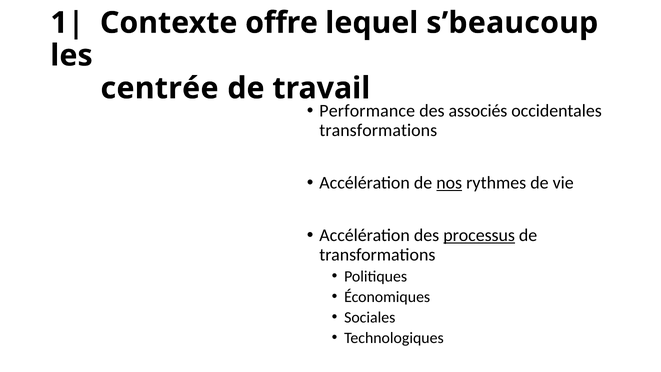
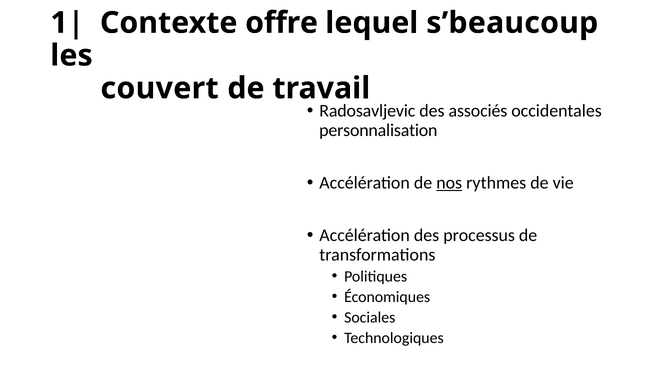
centrée: centrée -> couvert
Performance: Performance -> Radosavljevic
transformations at (378, 130): transformations -> personnalisation
processus underline: present -> none
